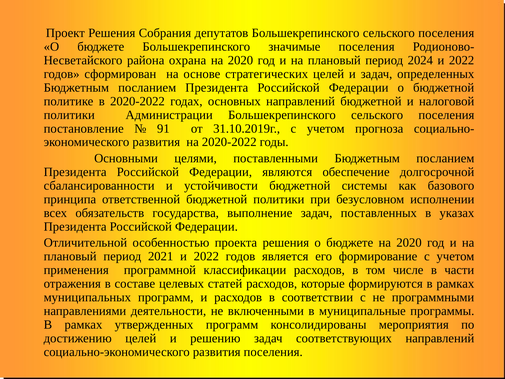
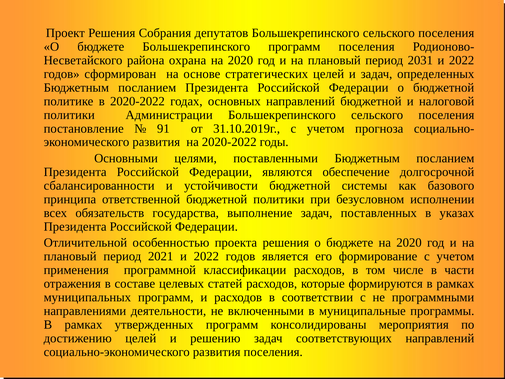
Большекрепинского значимые: значимые -> программ
2024: 2024 -> 2031
